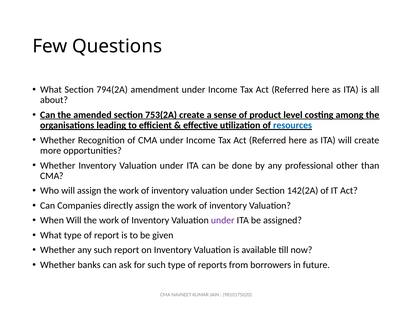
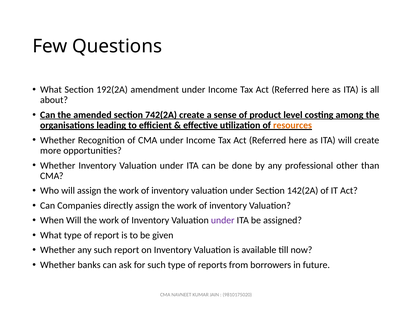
794(2A: 794(2A -> 192(2A
753(2A: 753(2A -> 742(2A
resources colour: blue -> orange
